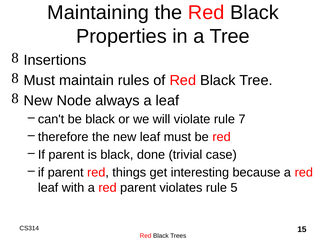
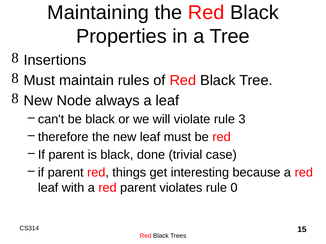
7: 7 -> 3
5: 5 -> 0
